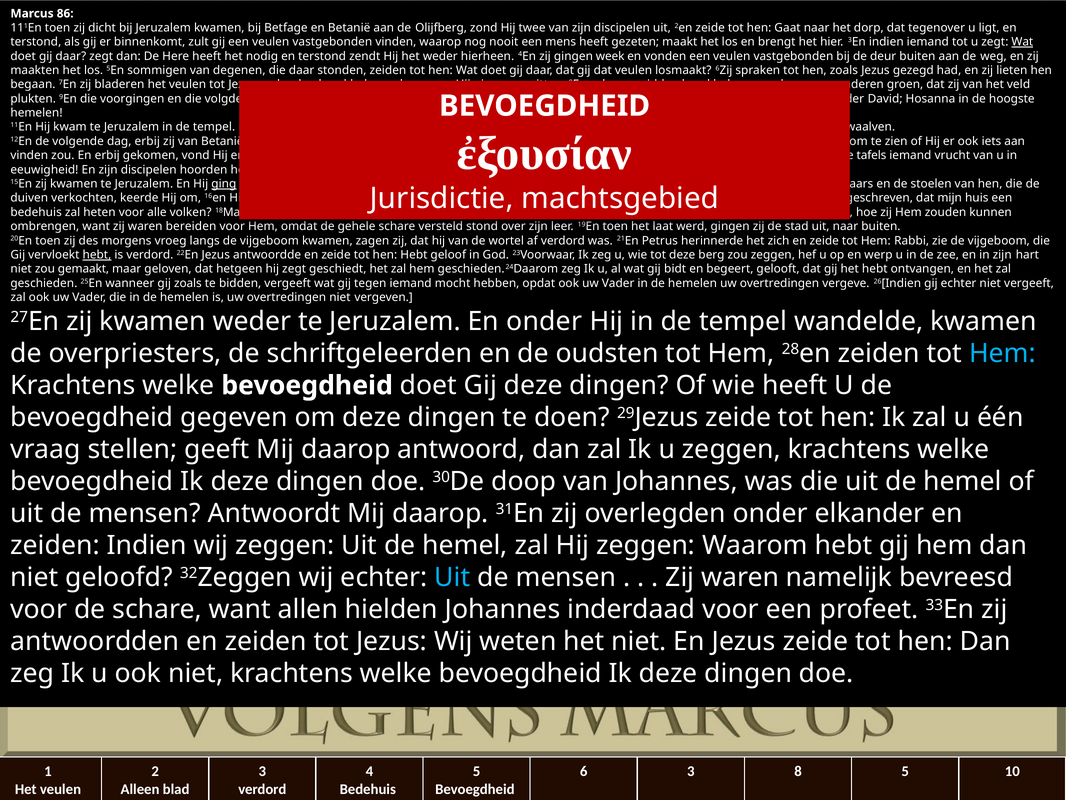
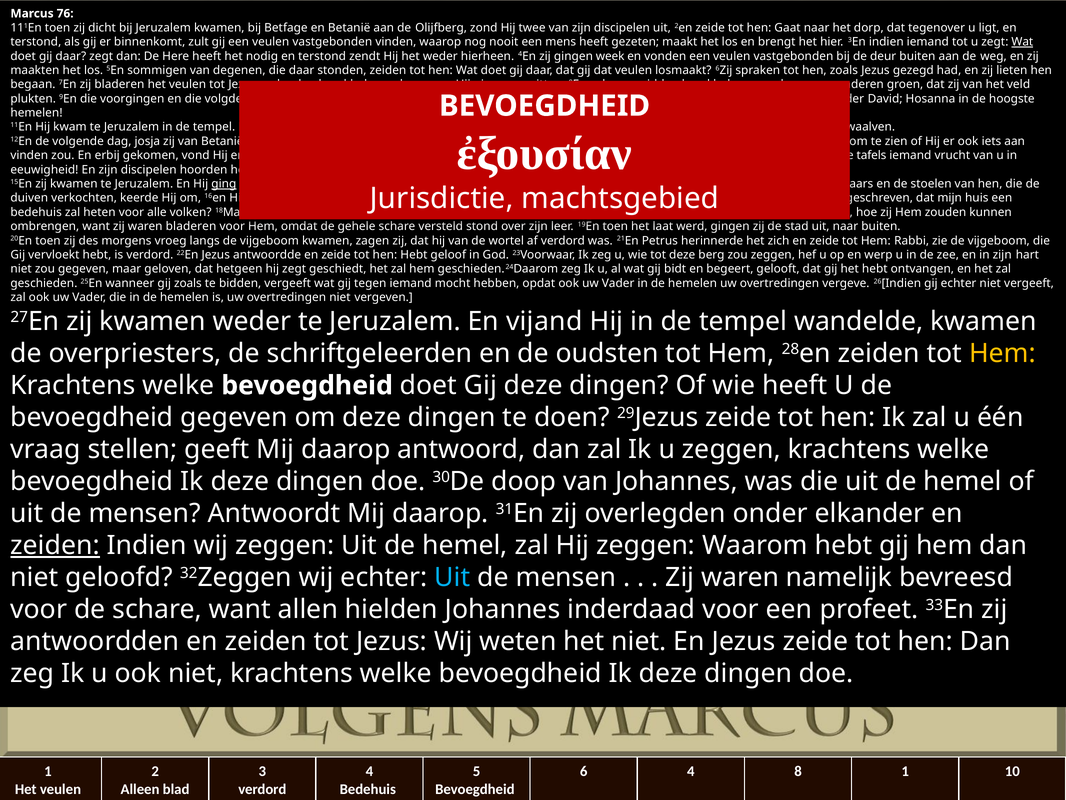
86: 86 -> 76
dag erbij: erbij -> josja
waren bereiden: bereiden -> bladeren
hebt at (97, 255) underline: present -> none
zou gemaakt: gemaakt -> gegeven
En onder: onder -> vijand
Hem at (1002, 353) colour: light blue -> yellow
zeiden at (55, 545) underline: none -> present
6 3: 3 -> 4
8 5: 5 -> 1
